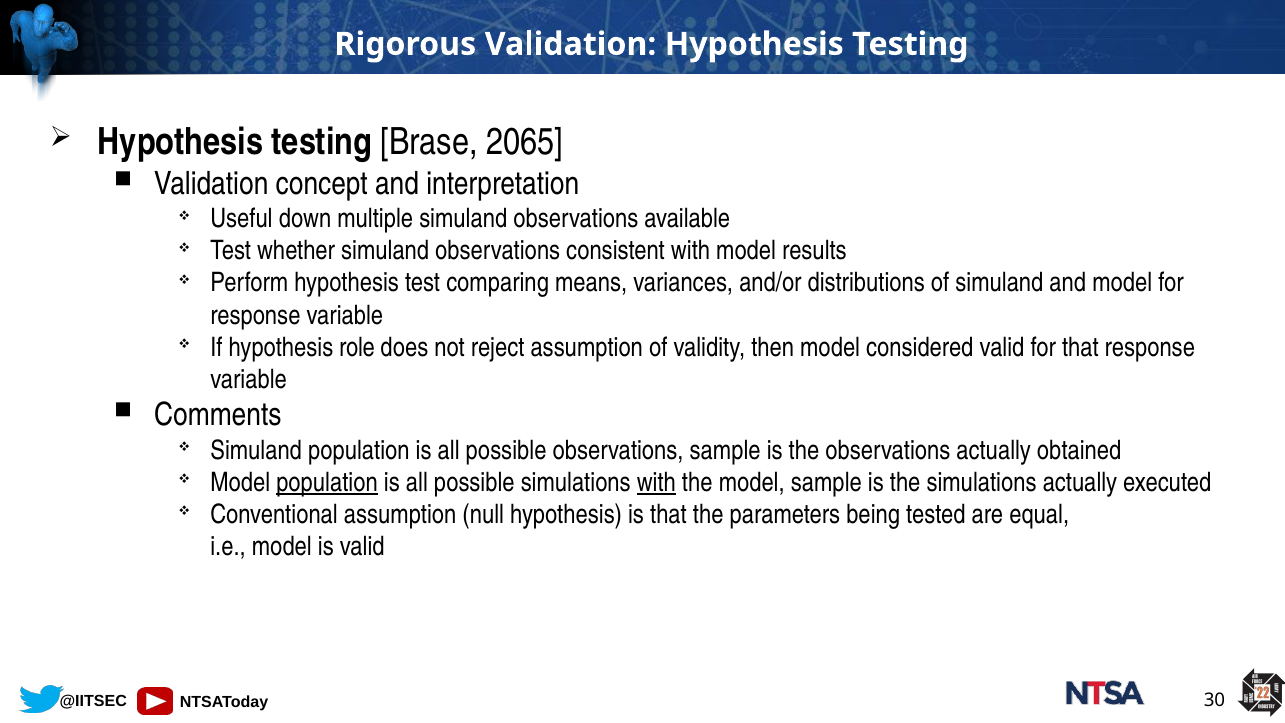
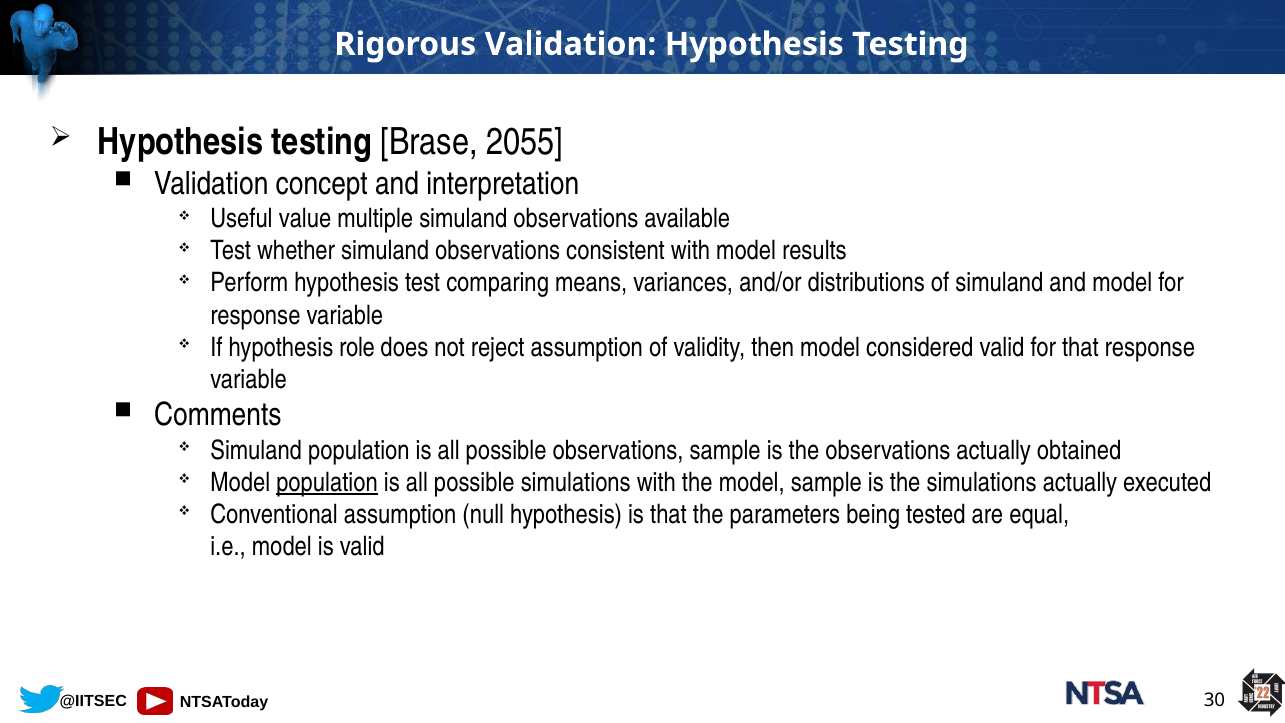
2065: 2065 -> 2055
down: down -> value
with at (656, 482) underline: present -> none
